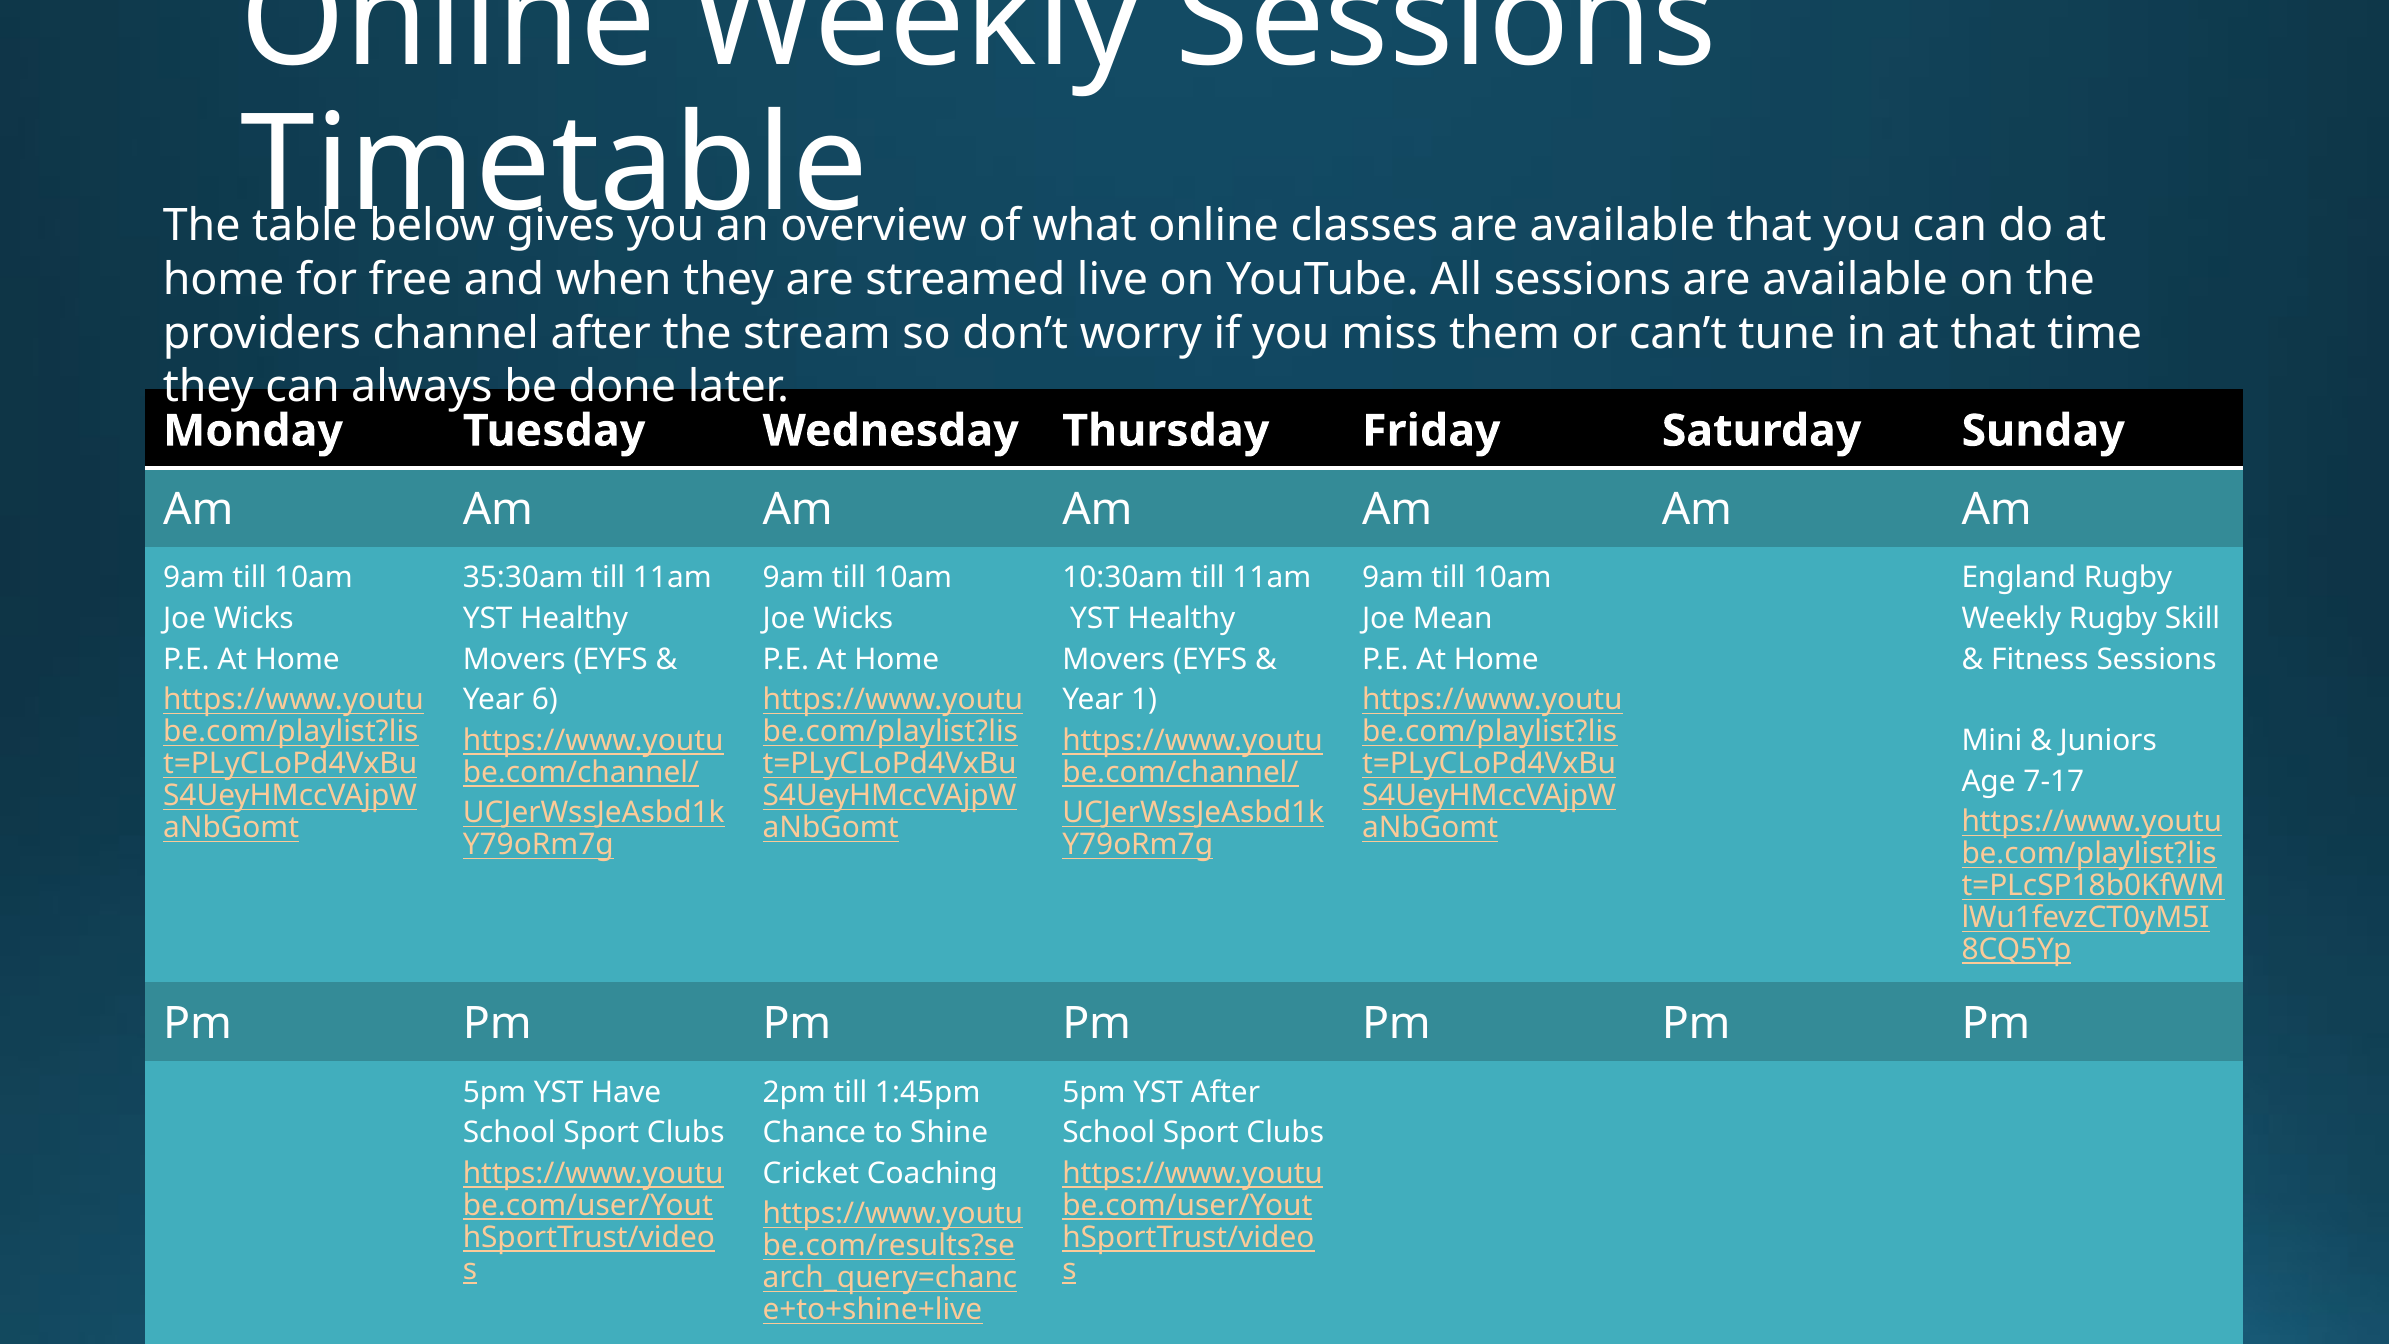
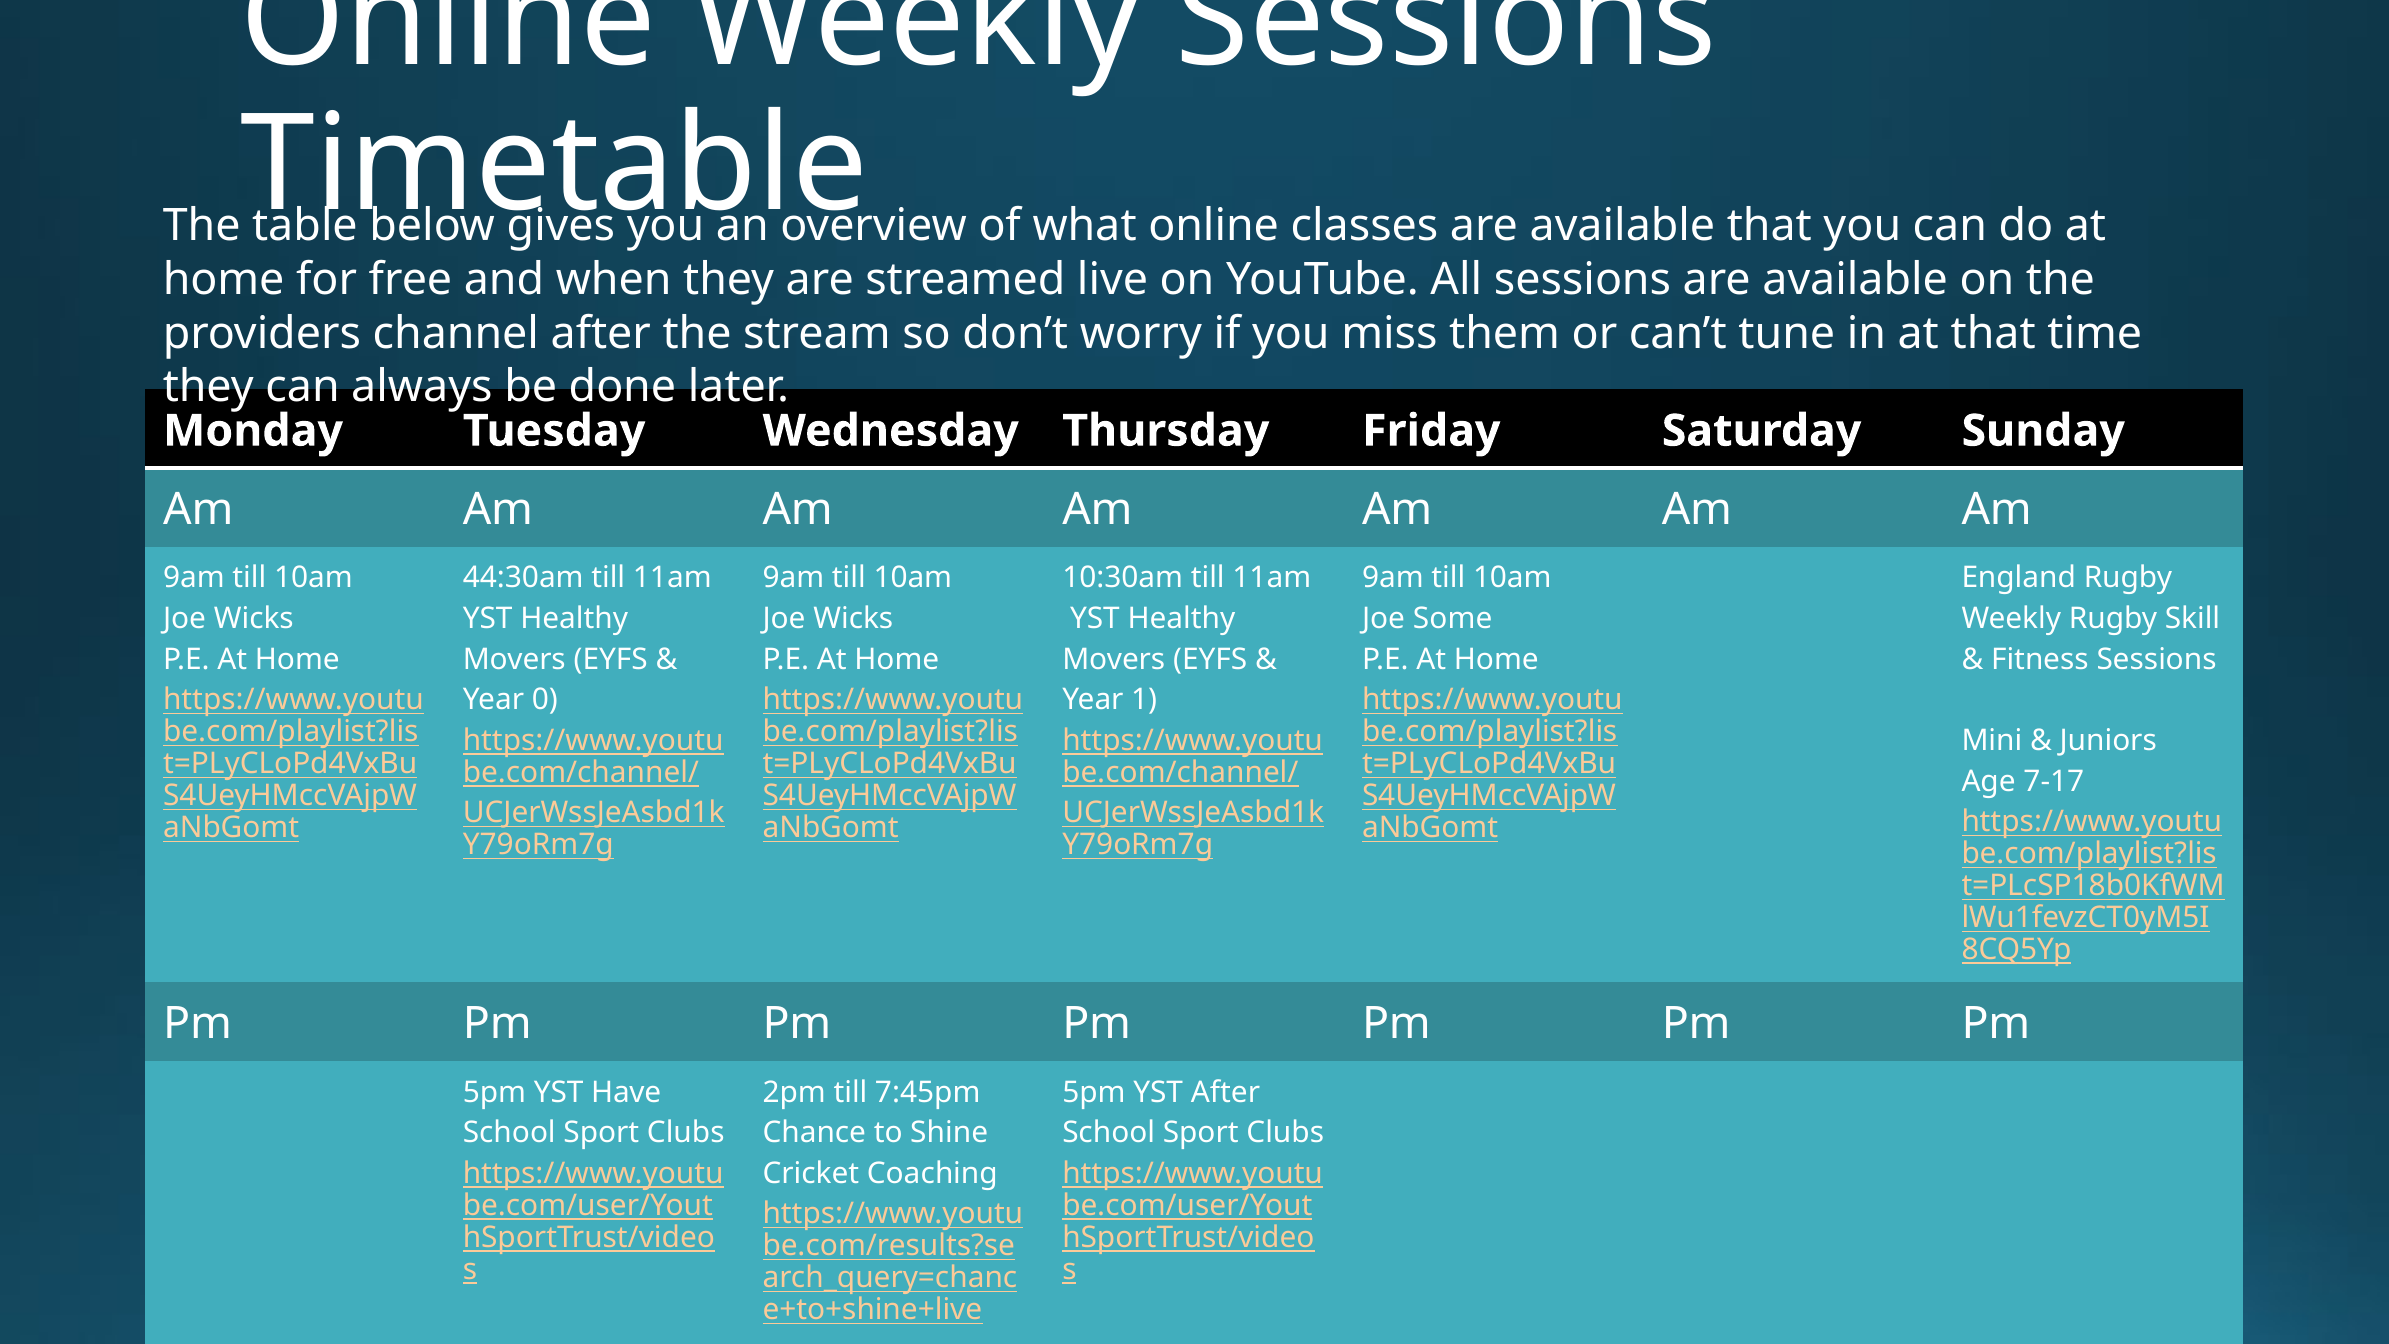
35:30am: 35:30am -> 44:30am
Mean: Mean -> Some
6: 6 -> 0
1:45pm: 1:45pm -> 7:45pm
